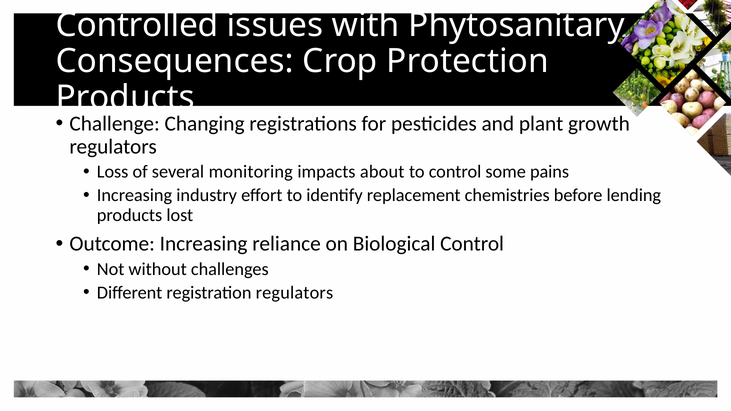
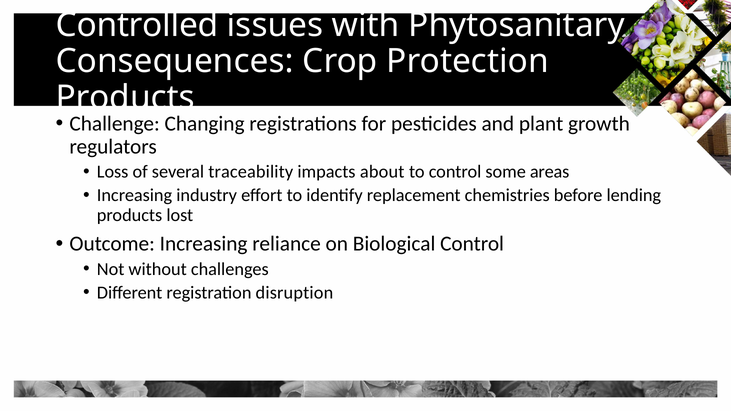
monitoring: monitoring -> traceability
pains: pains -> areas
registration regulators: regulators -> disruption
